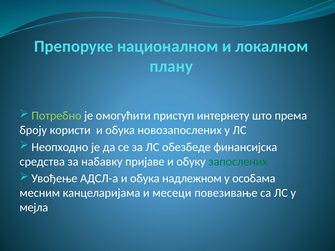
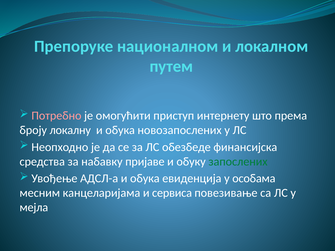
плану: плану -> путем
Потребно colour: light green -> pink
користи: користи -> локалну
надлежном: надлежном -> евиденција
месеци: месеци -> сервиса
